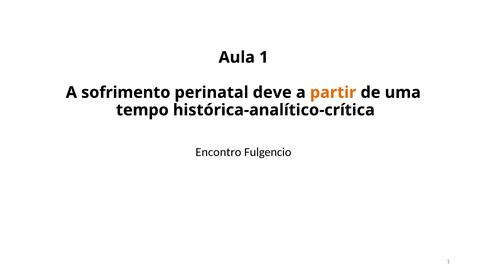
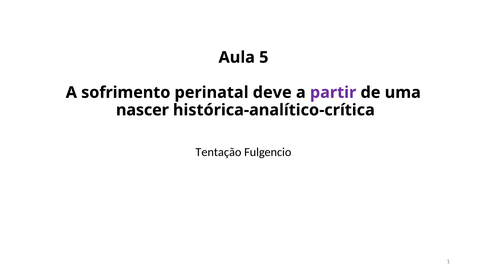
Aula 1: 1 -> 5
partir colour: orange -> purple
tempo: tempo -> nascer
Encontro: Encontro -> Tentação
